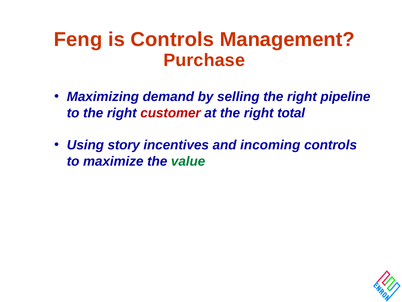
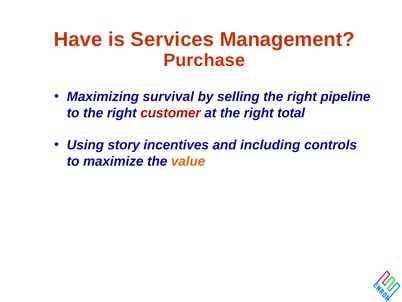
Feng: Feng -> Have
is Controls: Controls -> Services
demand: demand -> survival
incoming: incoming -> including
value colour: green -> orange
